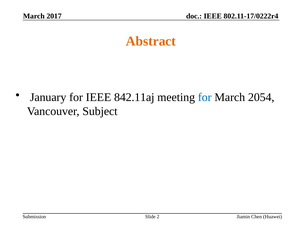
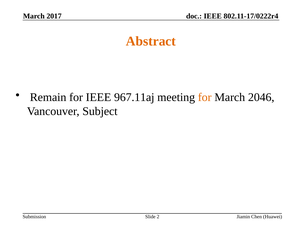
January: January -> Remain
842.11aj: 842.11aj -> 967.11aj
for at (205, 97) colour: blue -> orange
2054: 2054 -> 2046
